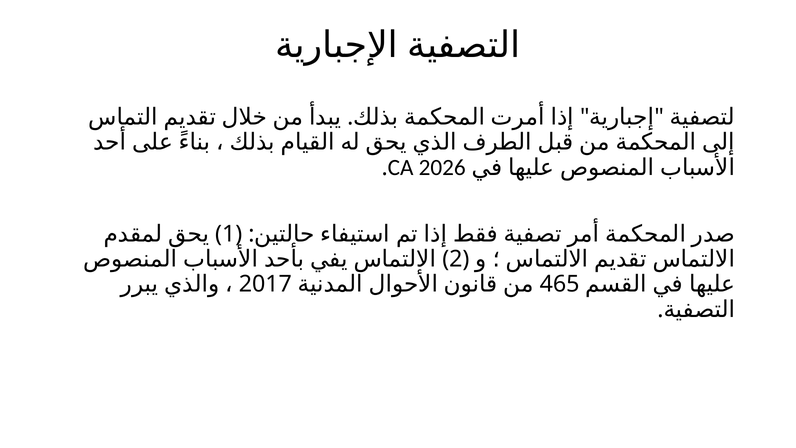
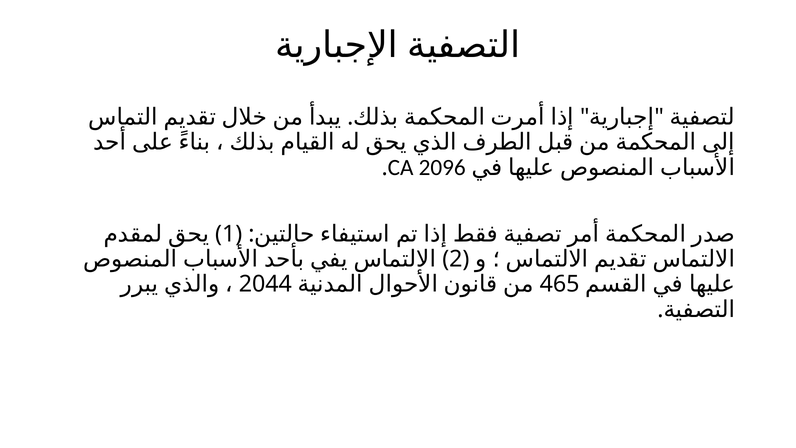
2026: 2026 -> 2096
2017: 2017 -> 2044
